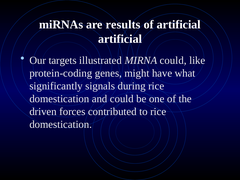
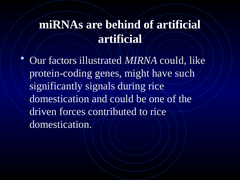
results: results -> behind
targets: targets -> factors
what: what -> such
